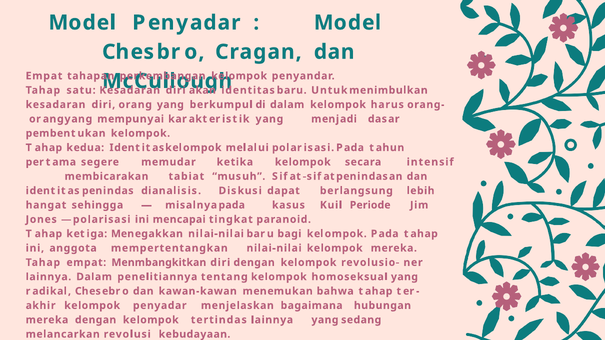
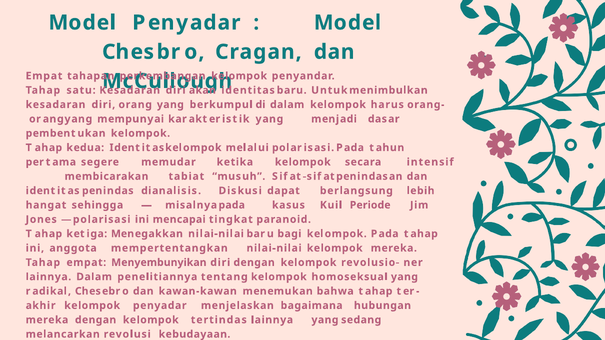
Menmbangkitkan: Menmbangkitkan -> Menyembunyikan
